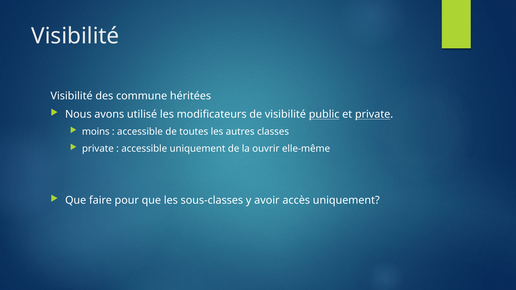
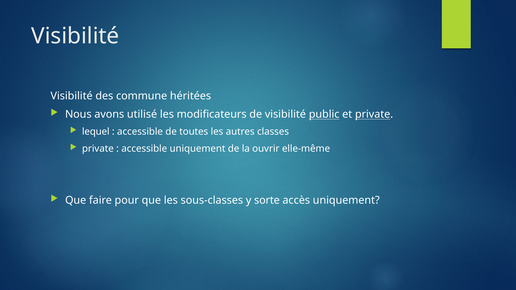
moins: moins -> lequel
avoir: avoir -> sorte
